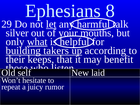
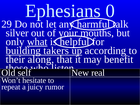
8: 8 -> 0
let underline: present -> none
keeps: keeps -> along
laid: laid -> real
